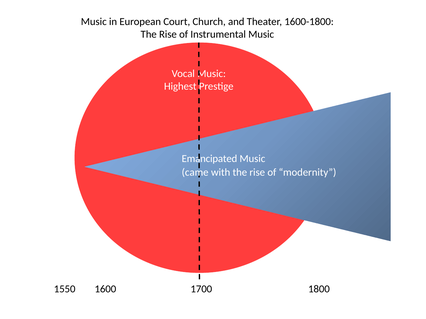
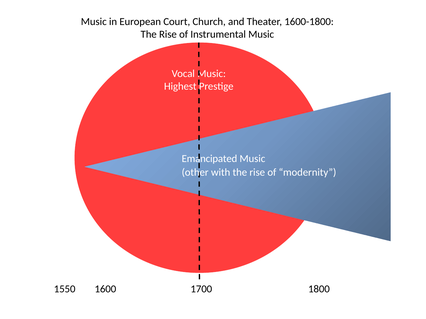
came: came -> other
